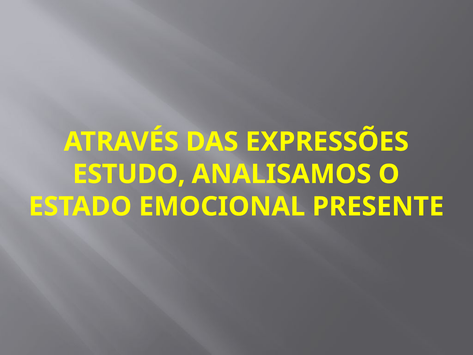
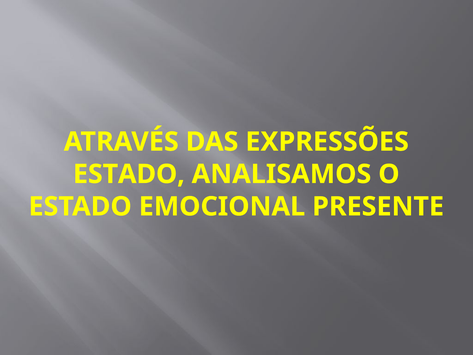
ESTUDO at (129, 174): ESTUDO -> ESTADO
